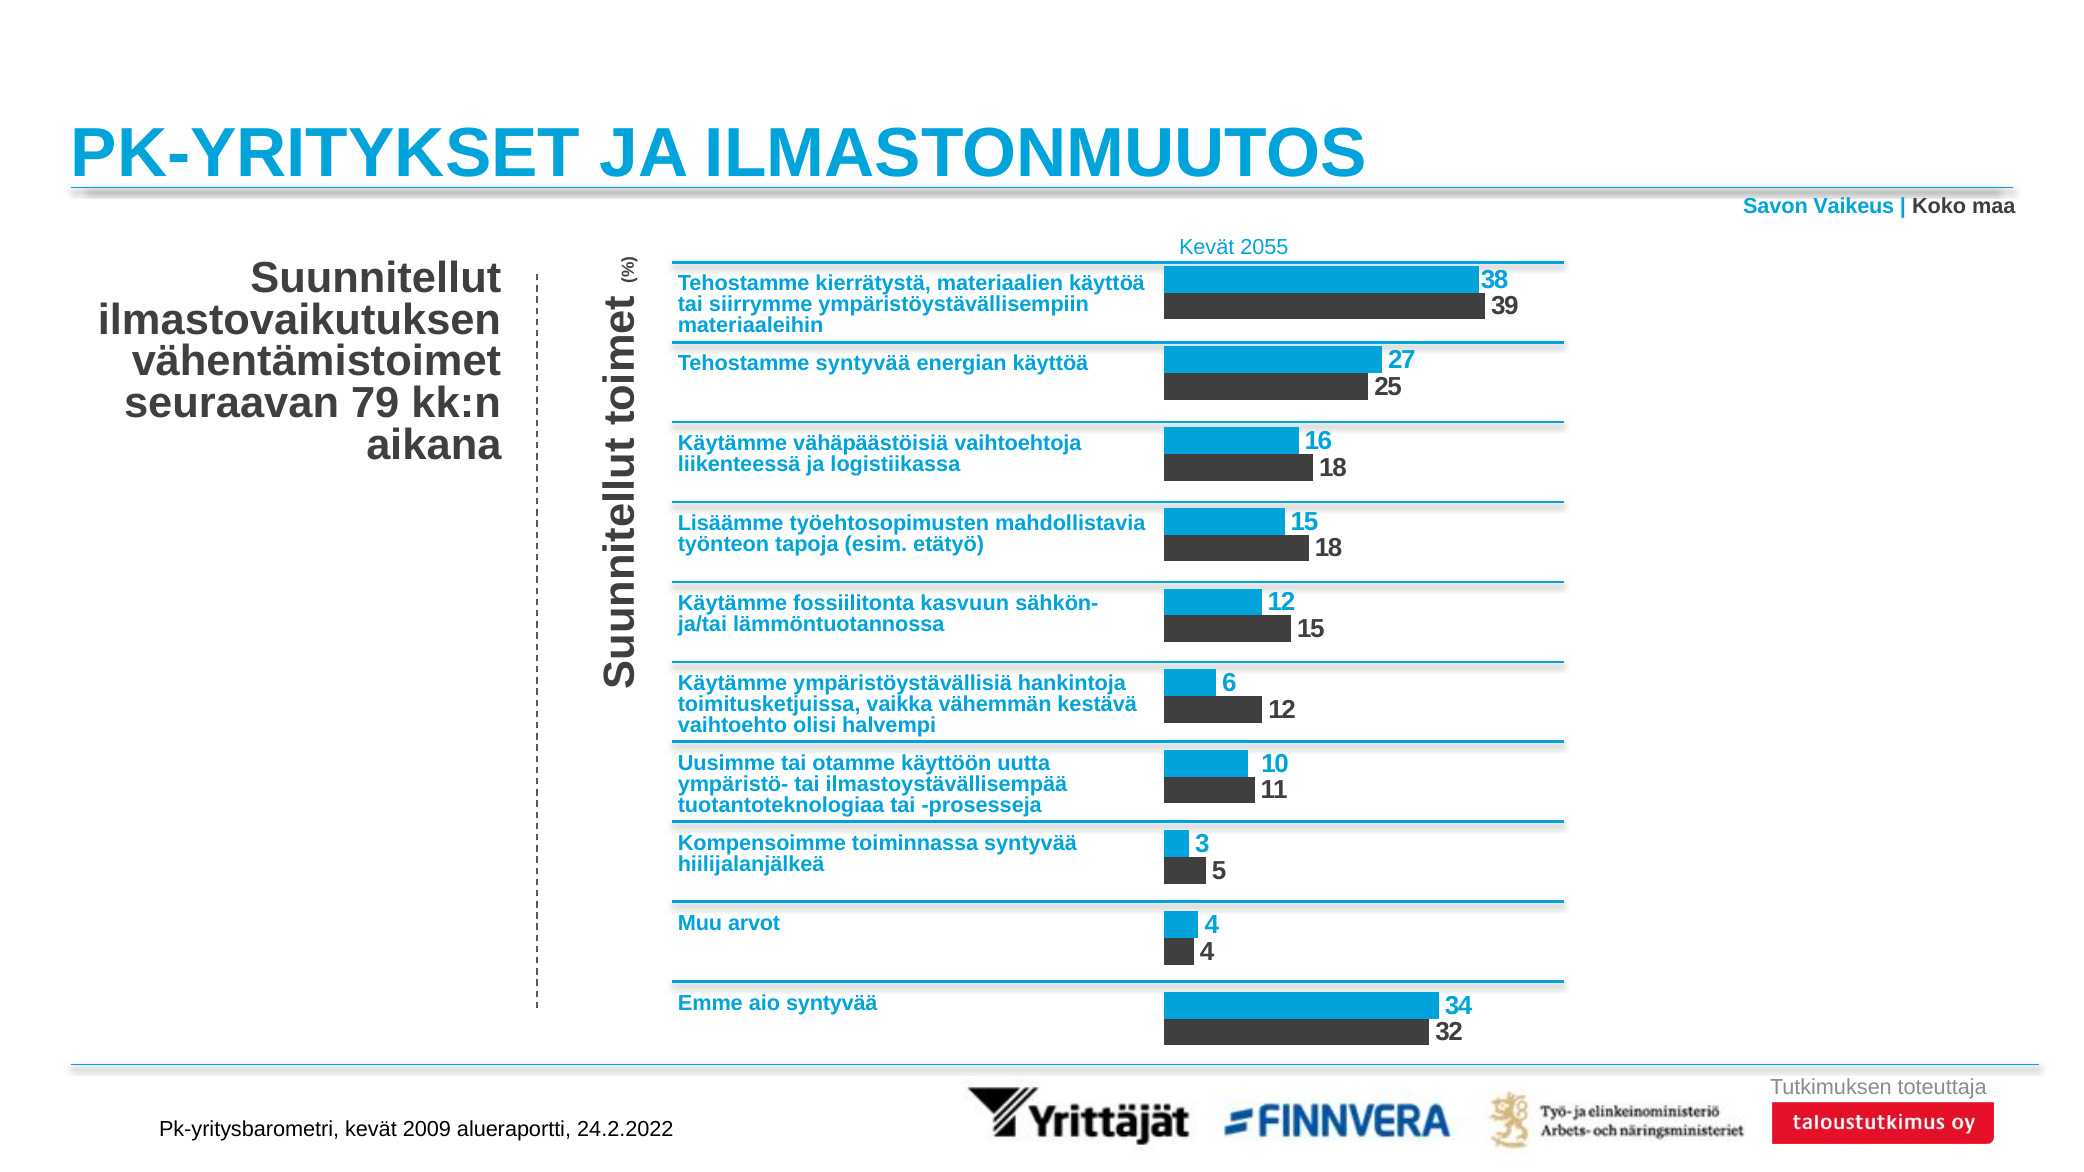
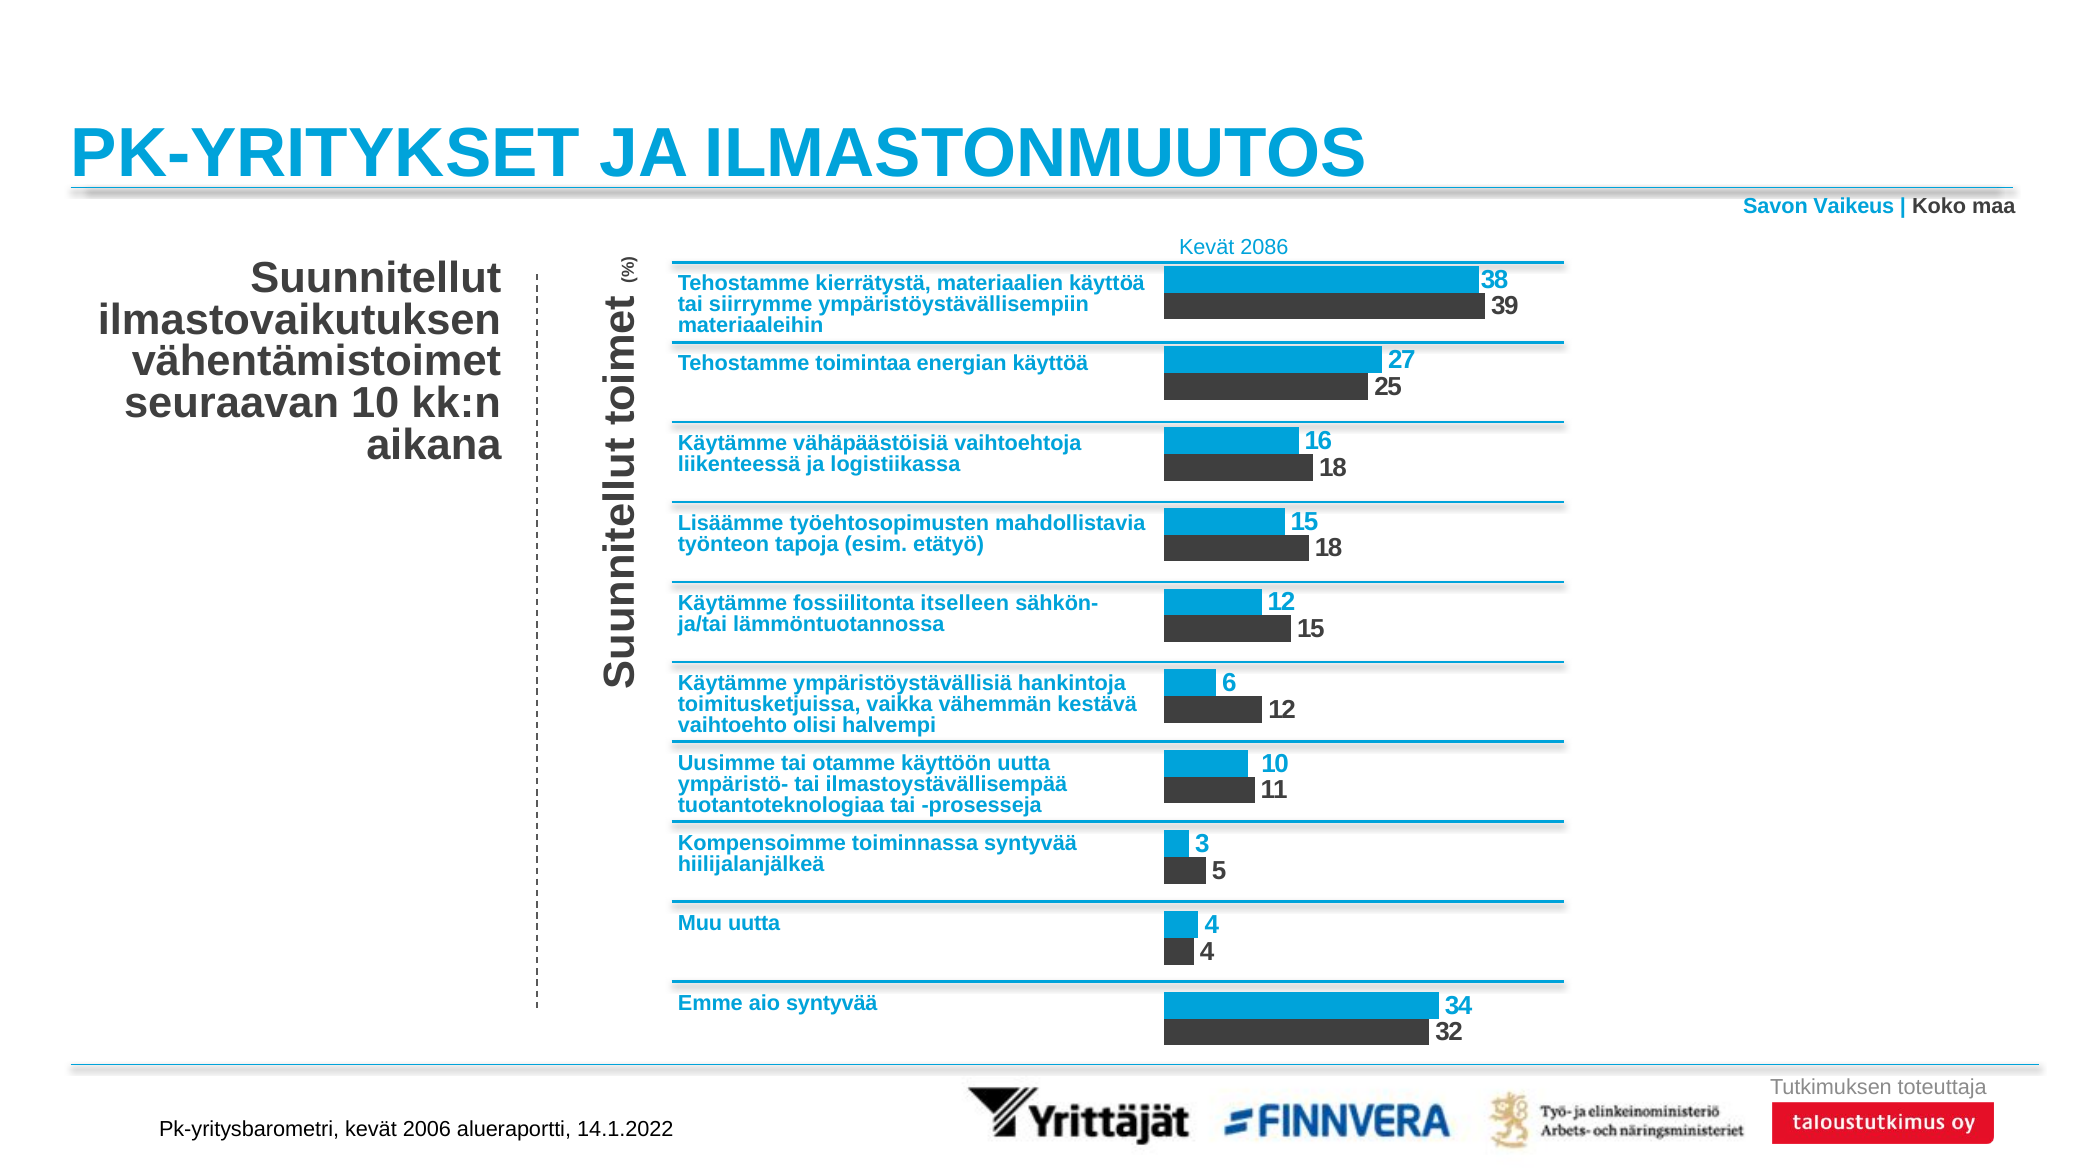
2055: 2055 -> 2086
Tehostamme syntyvää: syntyvää -> toimintaa
seuraavan 79: 79 -> 10
kasvuun: kasvuun -> itselleen
Muu arvot: arvot -> uutta
2009: 2009 -> 2006
24.2.2022: 24.2.2022 -> 14.1.2022
